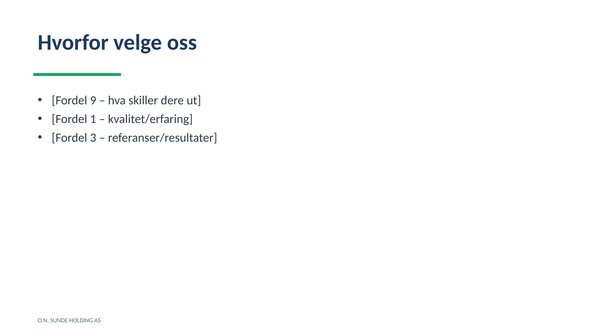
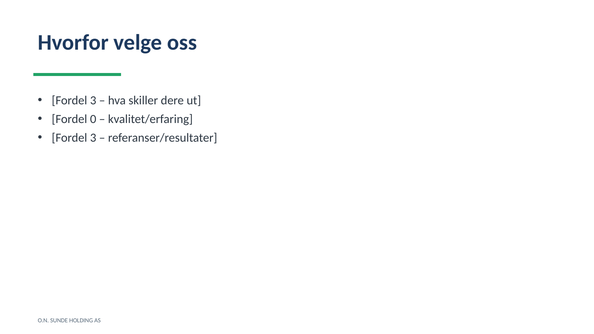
9 at (93, 101): 9 -> 3
1: 1 -> 0
